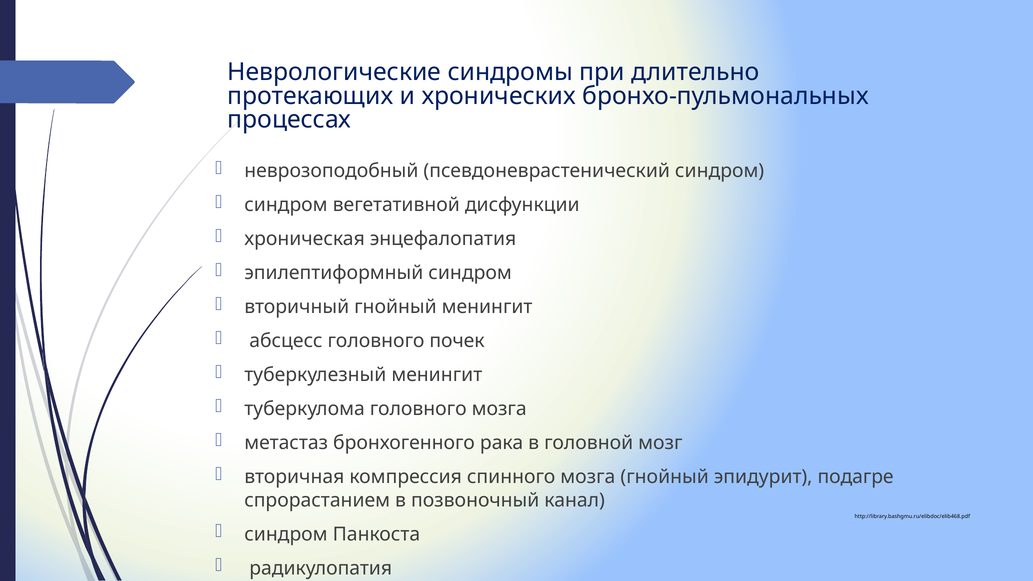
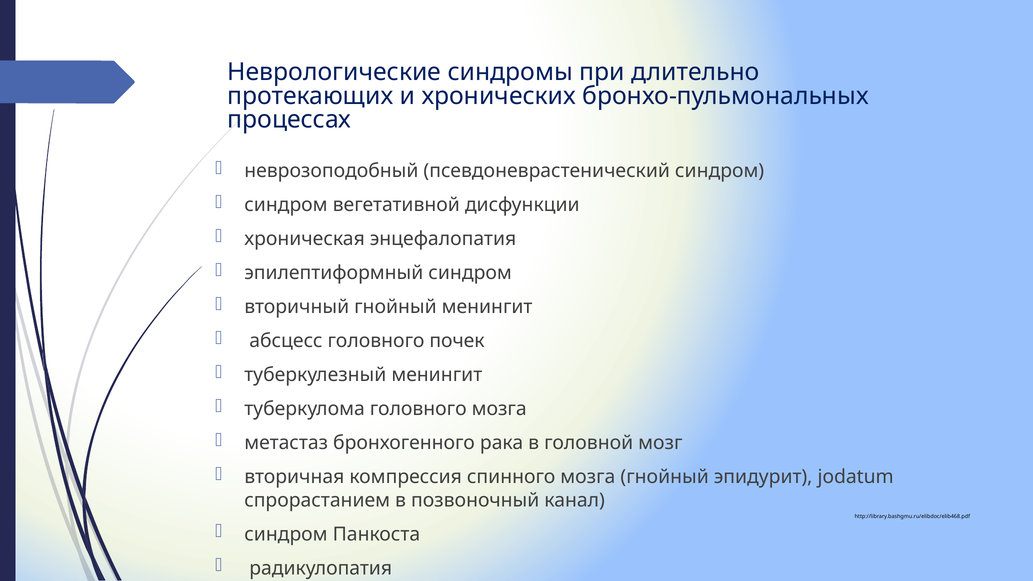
подагре: подагре -> jodatum
